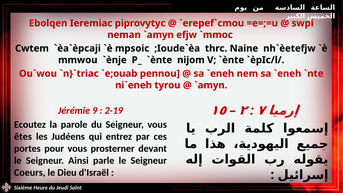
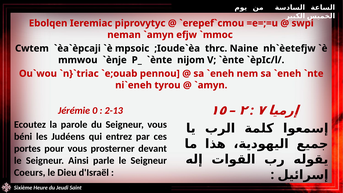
9: 9 -> 0
2-19: 2-19 -> 2-13
êtes: êtes -> béni
